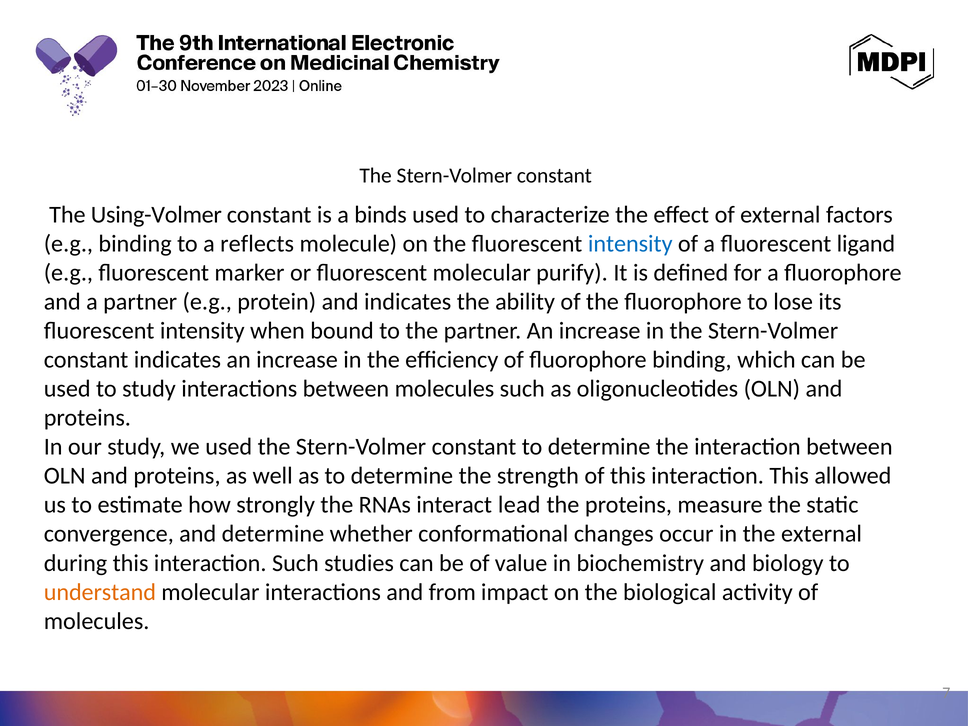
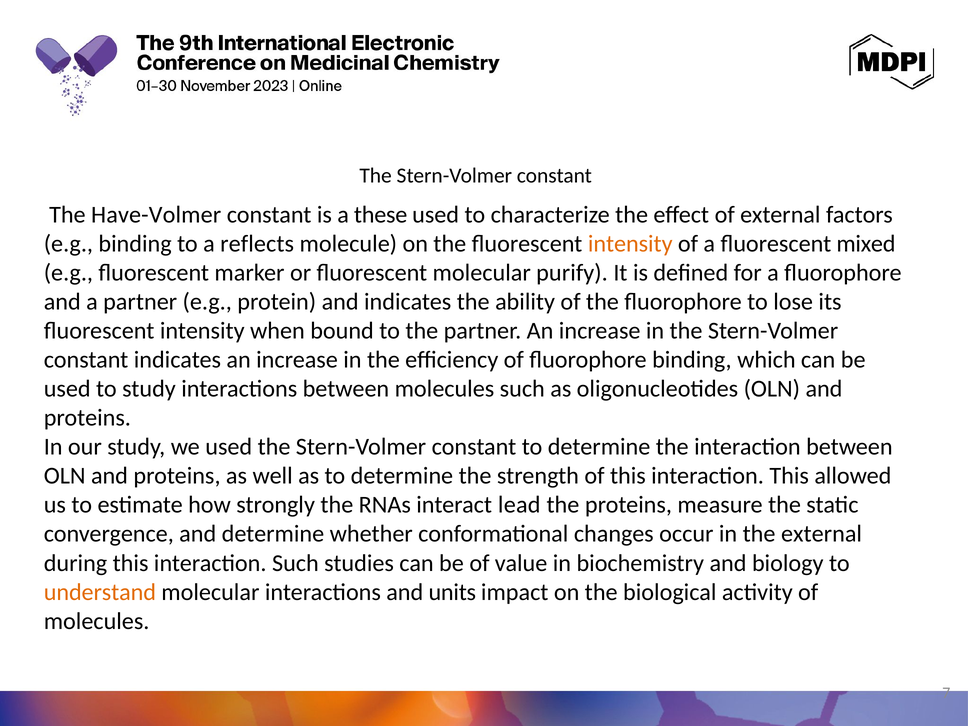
Using-Volmer: Using-Volmer -> Have-Volmer
binds: binds -> these
intensity at (630, 244) colour: blue -> orange
ligand: ligand -> mixed
from: from -> units
